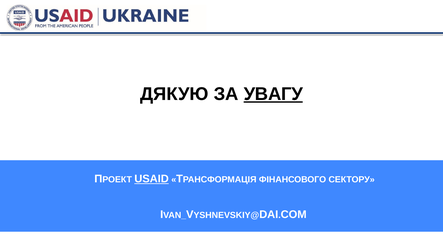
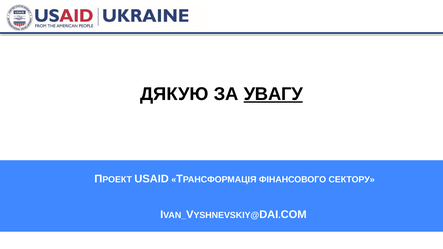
USAID underline: present -> none
